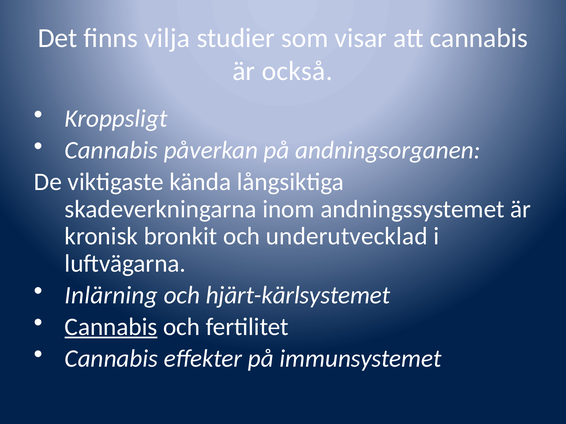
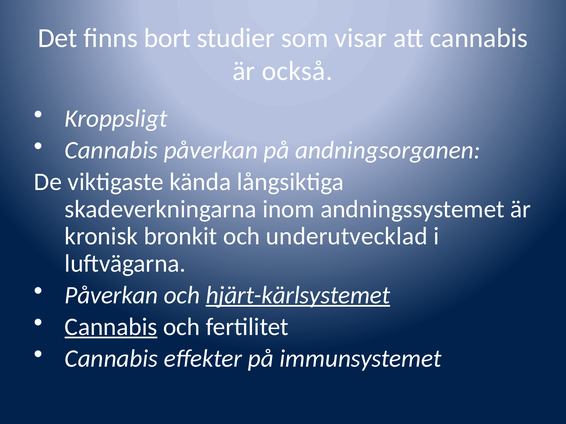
vilja: vilja -> bort
Inlärning at (111, 295): Inlärning -> Påverkan
hjärt-kärlsystemet underline: none -> present
